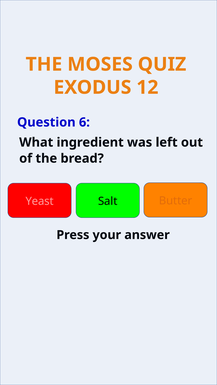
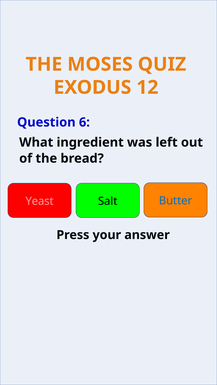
Butter colour: orange -> blue
